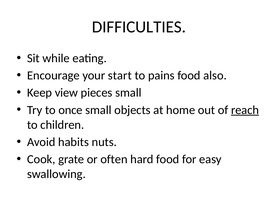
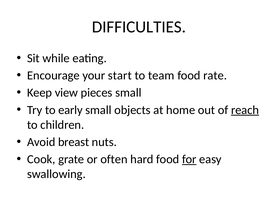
pains: pains -> team
also: also -> rate
once: once -> early
habits: habits -> breast
for underline: none -> present
